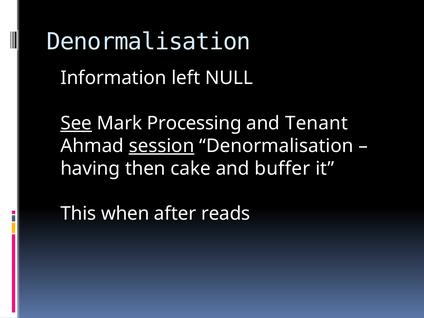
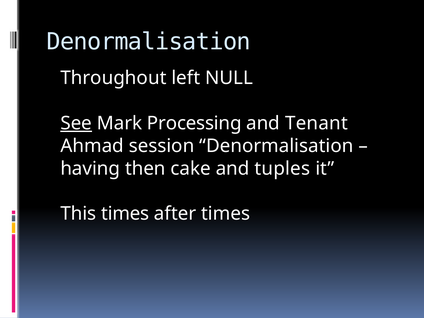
Information: Information -> Throughout
session underline: present -> none
buffer: buffer -> tuples
This when: when -> times
after reads: reads -> times
